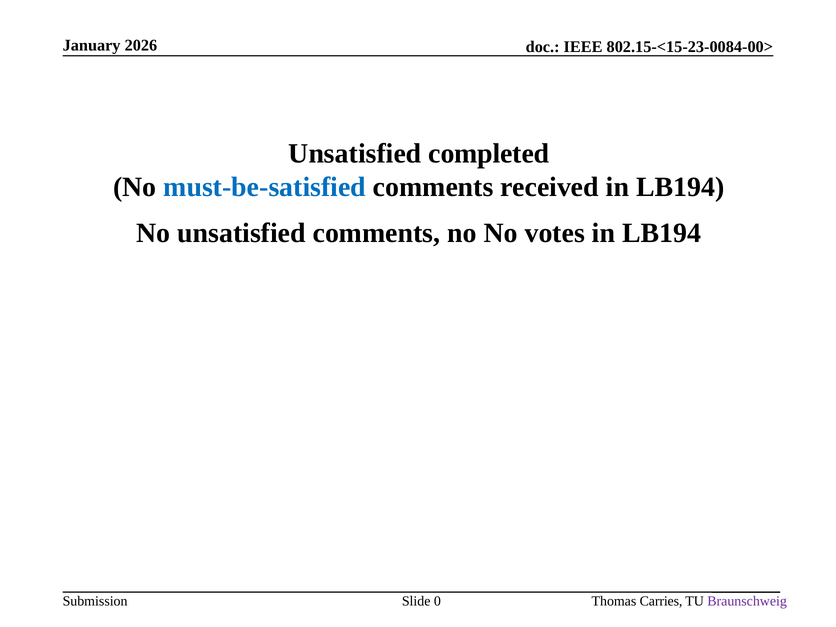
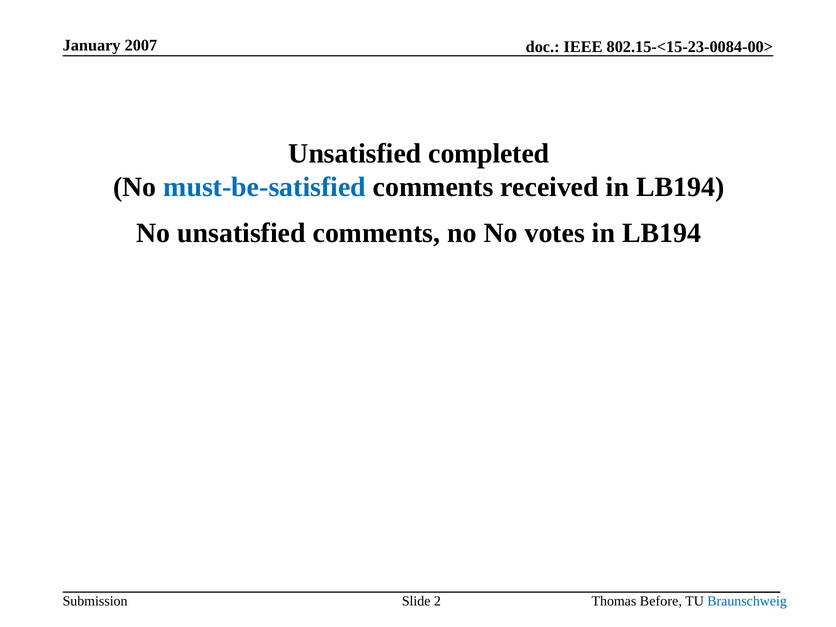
2026: 2026 -> 2007
0: 0 -> 2
Carries: Carries -> Before
Braunschweig colour: purple -> blue
